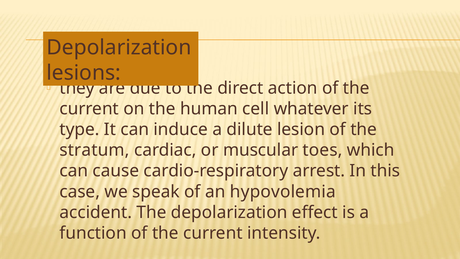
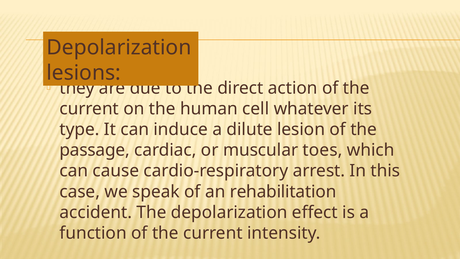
stratum: stratum -> passage
hypovolemia: hypovolemia -> rehabilitation
